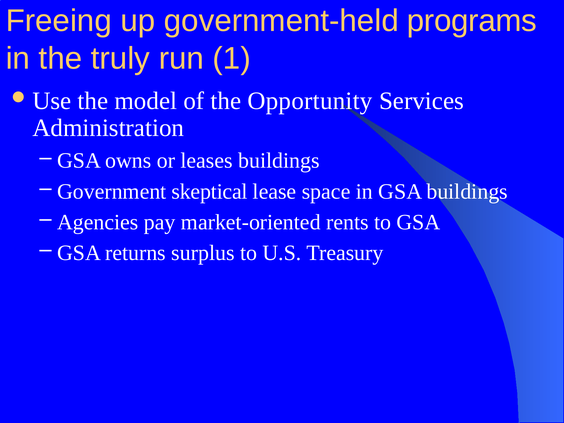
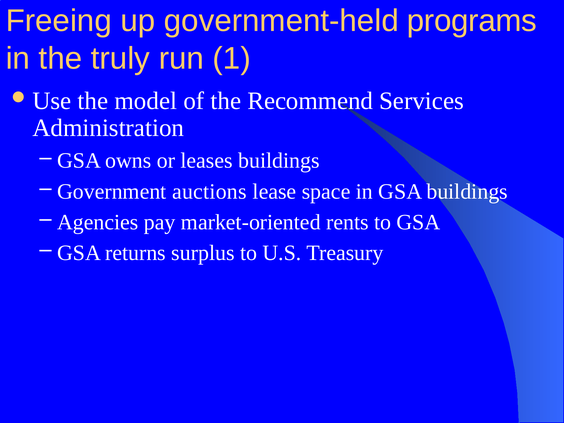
Opportunity: Opportunity -> Recommend
skeptical: skeptical -> auctions
